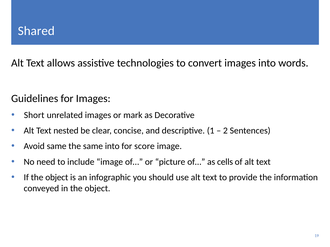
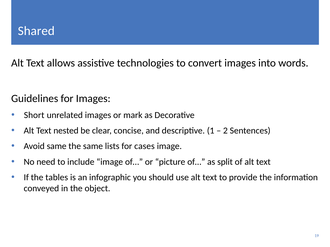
same into: into -> lists
score: score -> cases
cells: cells -> split
If the object: object -> tables
